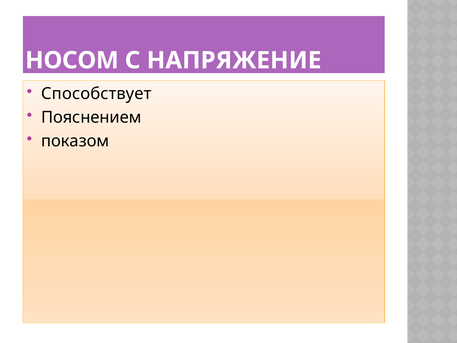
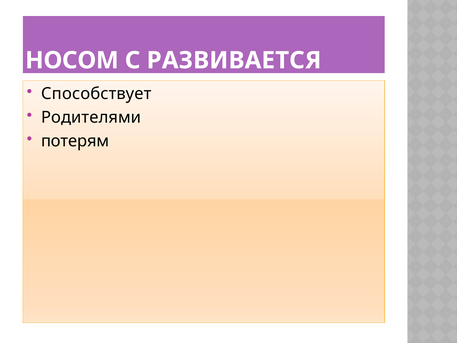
НАПРЯЖЕНИЕ: НАПРЯЖЕНИЕ -> РАЗВИВАЕТСЯ
Пояснением: Пояснением -> Родителями
показом: показом -> потерям
